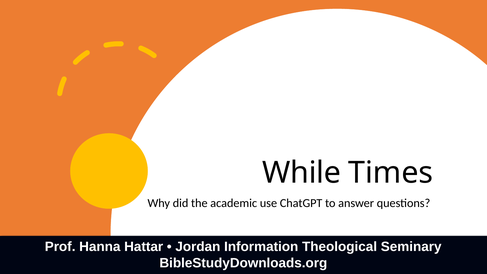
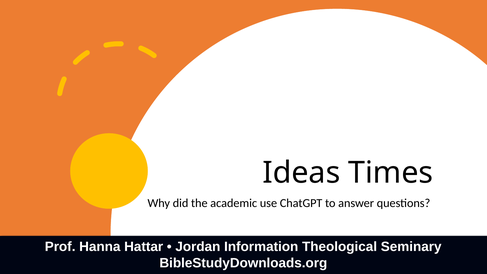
While: While -> Ideas
